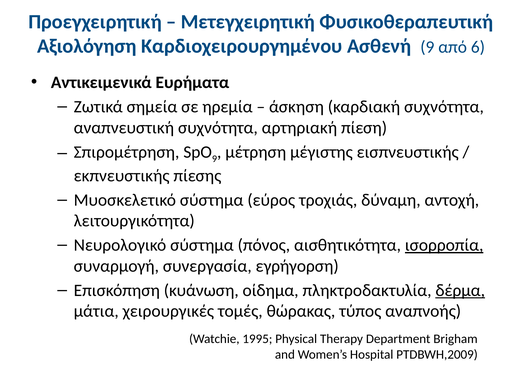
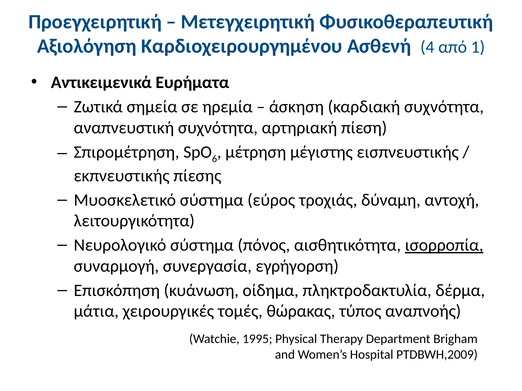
Ασθενή 9: 9 -> 4
6: 6 -> 1
9 at (215, 159): 9 -> 6
δέρμα underline: present -> none
